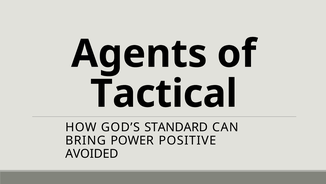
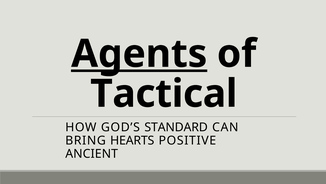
Agents underline: none -> present
POWER: POWER -> HEARTS
AVOIDED: AVOIDED -> ANCIENT
